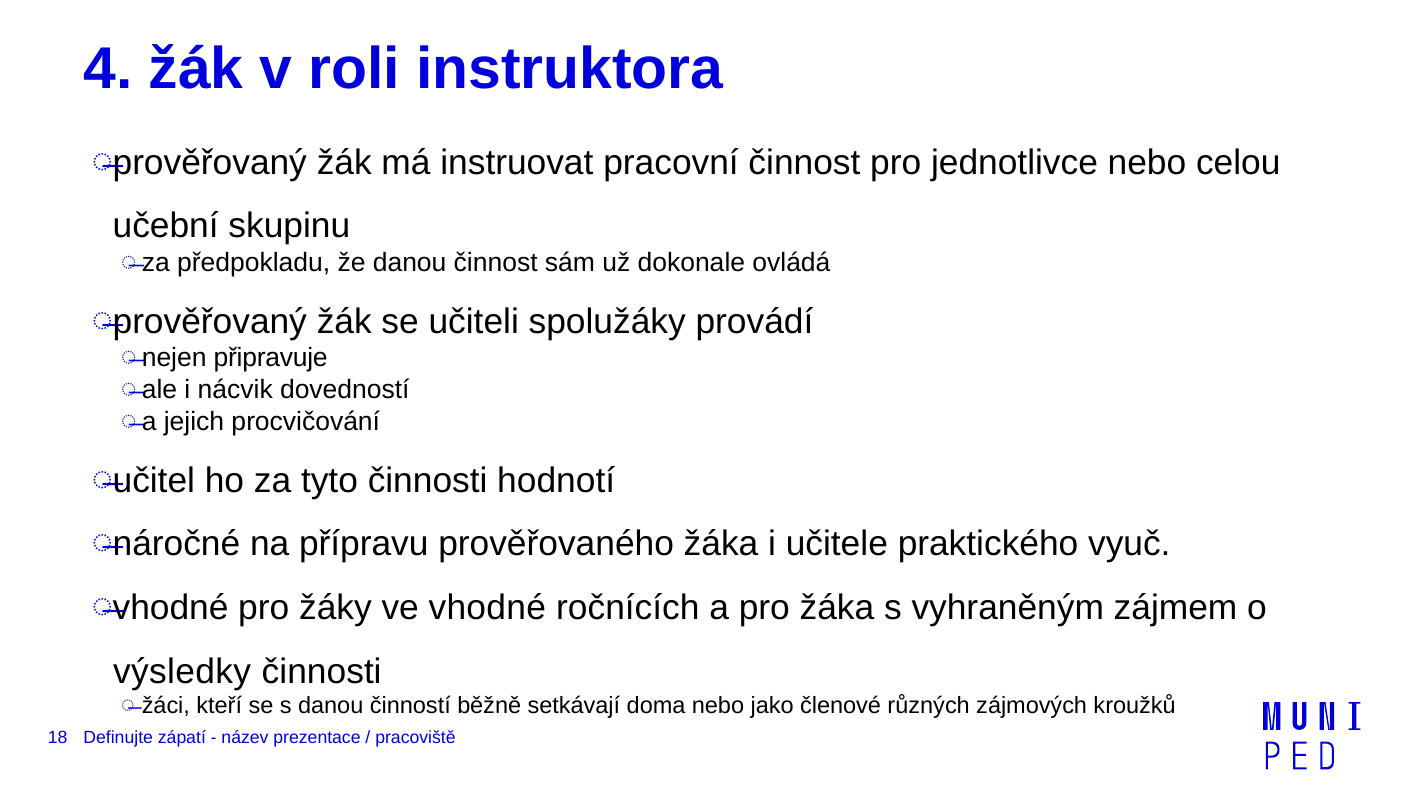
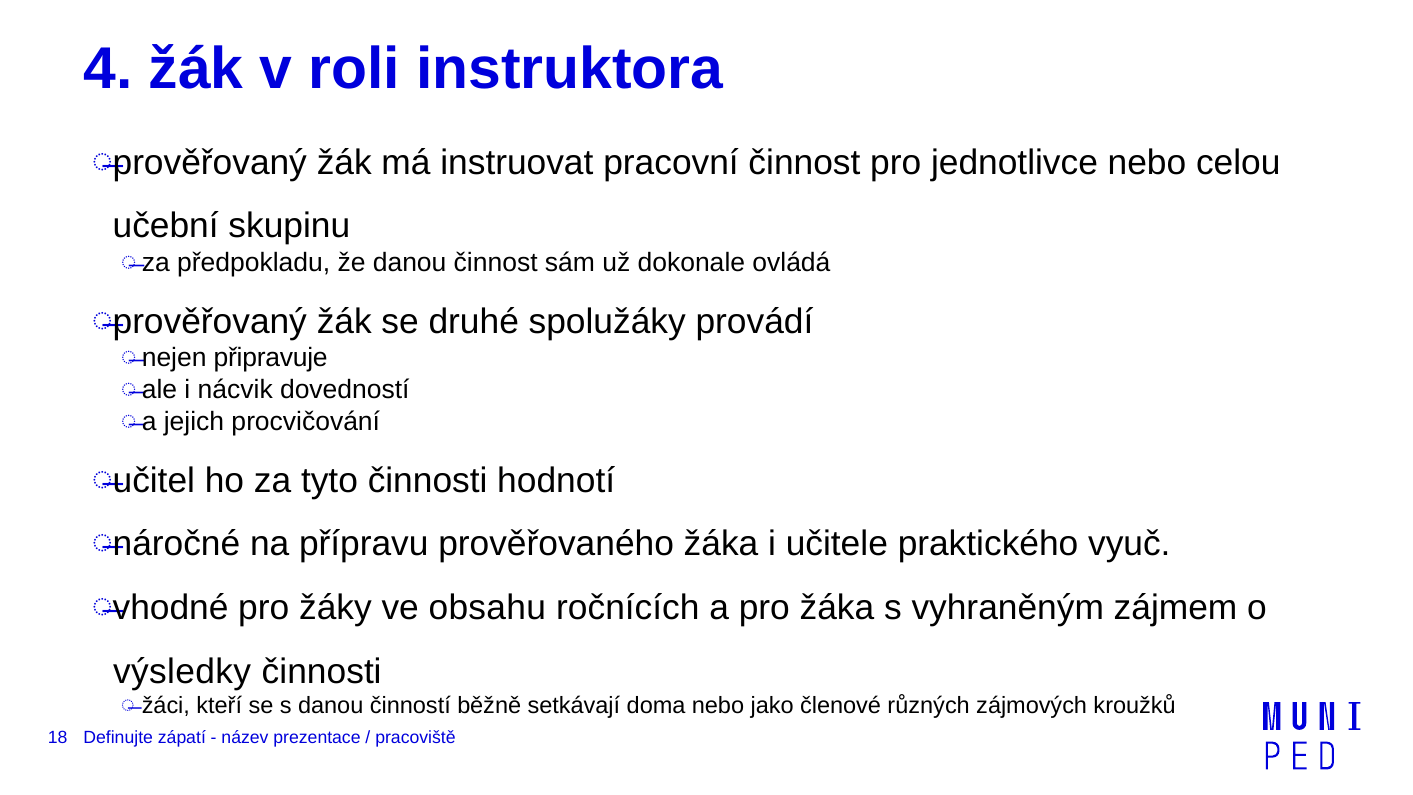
učiteli: učiteli -> druhé
ve vhodné: vhodné -> obsahu
